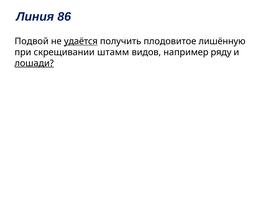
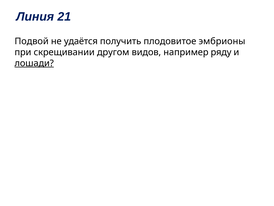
86: 86 -> 21
удаётся underline: present -> none
лишённую: лишённую -> эмбрионы
штамм: штамм -> другом
